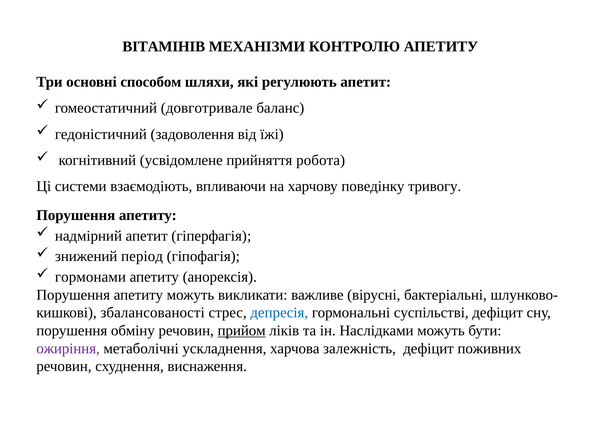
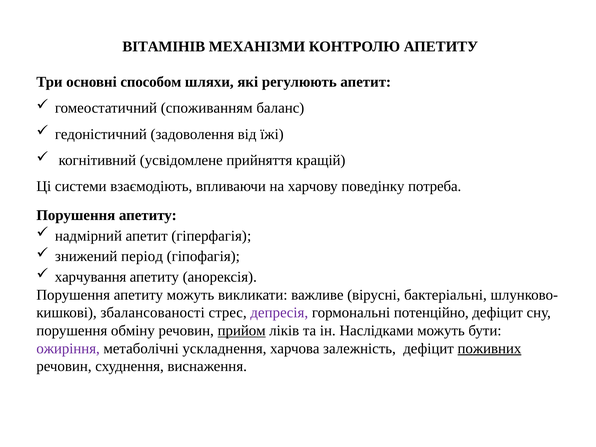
довготривале: довготривале -> споживанням
робота: робота -> кращій
тривогу: тривогу -> потреба
гормонами: гормонами -> харчування
депресія colour: blue -> purple
суспільстві: суспільстві -> потенційно
поживних underline: none -> present
